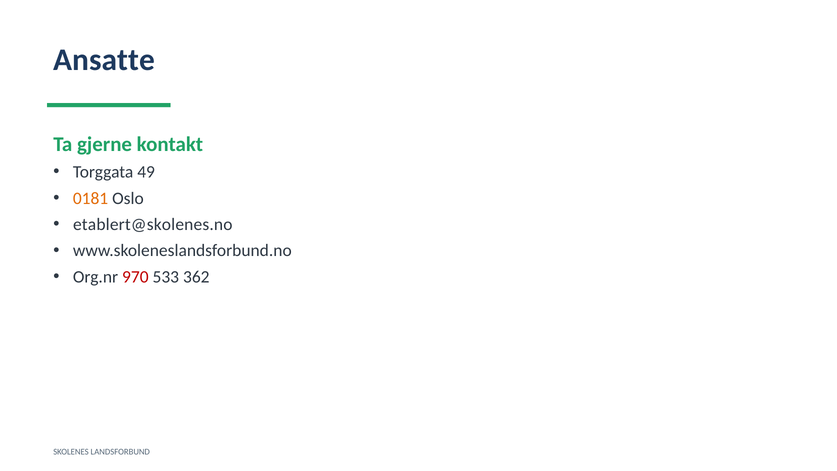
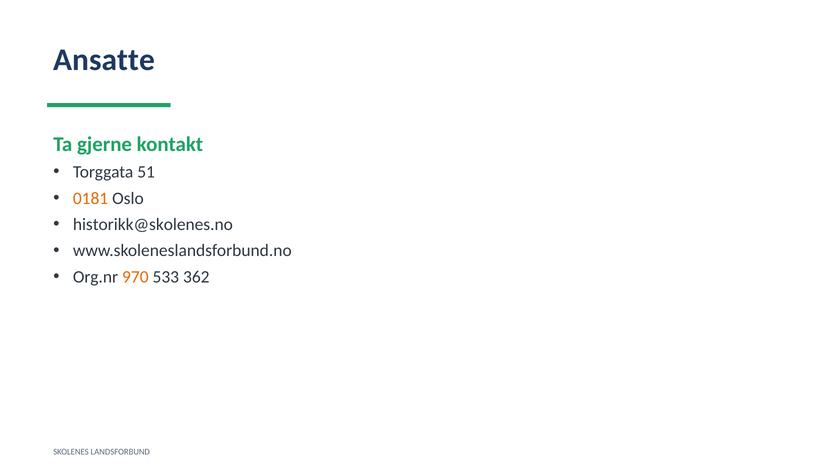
49: 49 -> 51
etablert@skolenes.no: etablert@skolenes.no -> historikk@skolenes.no
970 colour: red -> orange
